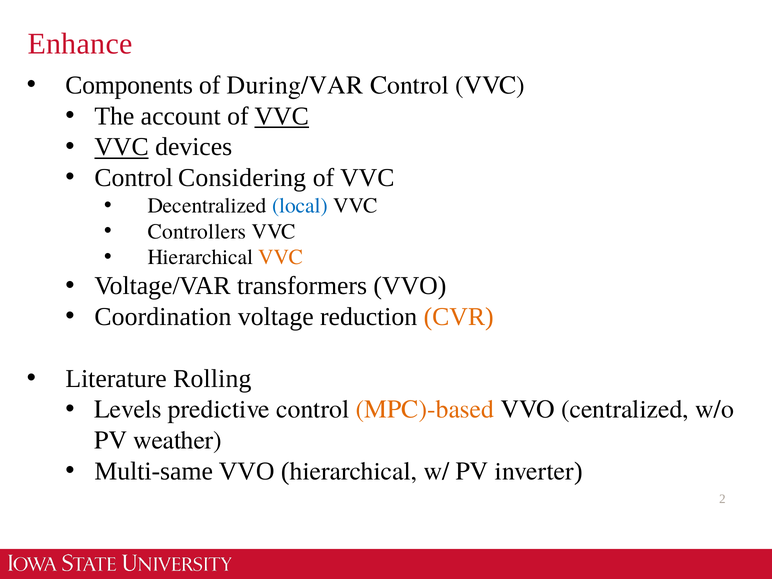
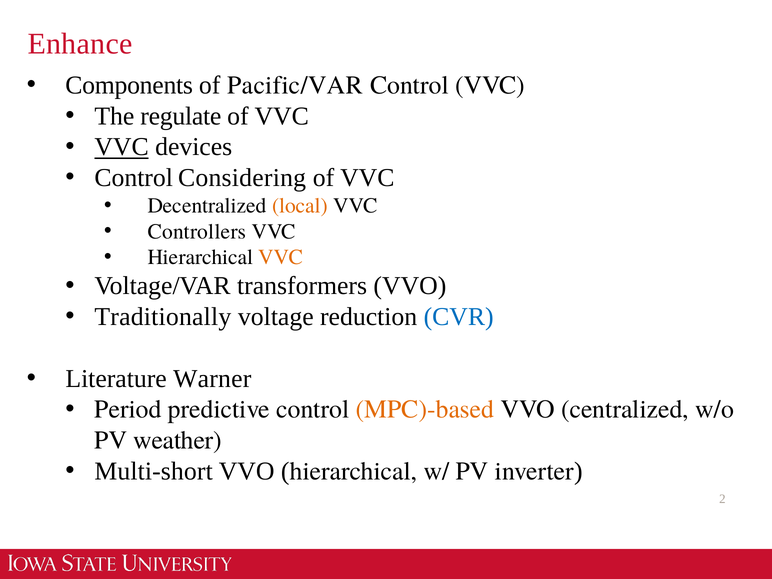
During/VAR: During/VAR -> Pacific/VAR
account: account -> regulate
VVC at (282, 116) underline: present -> none
local colour: blue -> orange
Coordination: Coordination -> Traditionally
CVR colour: orange -> blue
Rolling: Rolling -> Warner
Levels: Levels -> Period
Multi-same: Multi-same -> Multi-short
